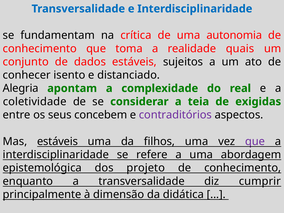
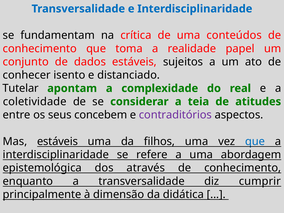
autonomia: autonomia -> conteúdos
quais: quais -> papel
Alegria: Alegria -> Tutelar
exigidas: exigidas -> atitudes
que at (255, 141) colour: purple -> blue
projeto: projeto -> através
